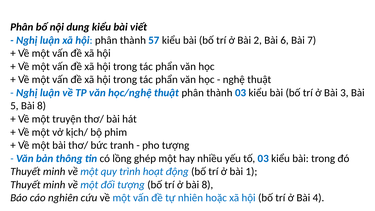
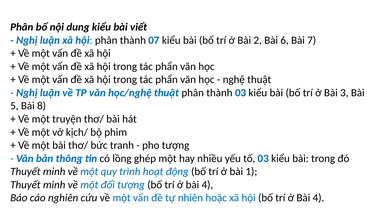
57: 57 -> 07
8 at (207, 185): 8 -> 4
